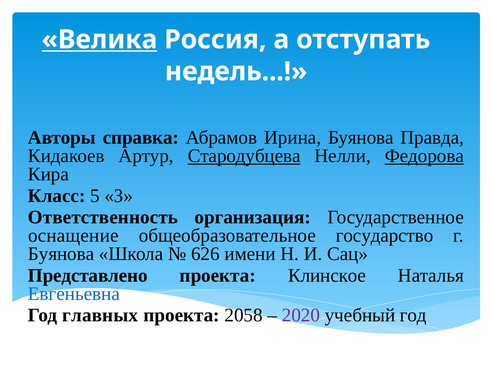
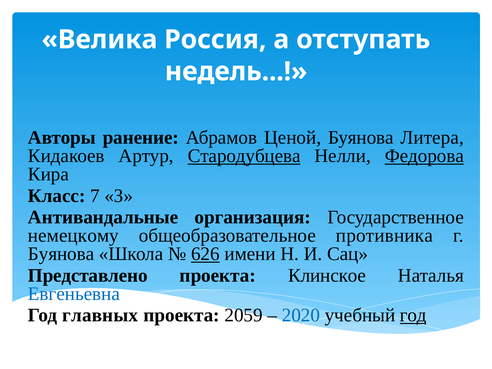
Велика underline: present -> none
справка: справка -> ранение
Ирина: Ирина -> Ценой
Правда: Правда -> Литера
5: 5 -> 7
Ответственность: Ответственность -> Антивандальные
оснащение: оснащение -> немецкому
государство: государство -> противника
626 underline: none -> present
2058: 2058 -> 2059
2020 colour: purple -> blue
год at (413, 315) underline: none -> present
